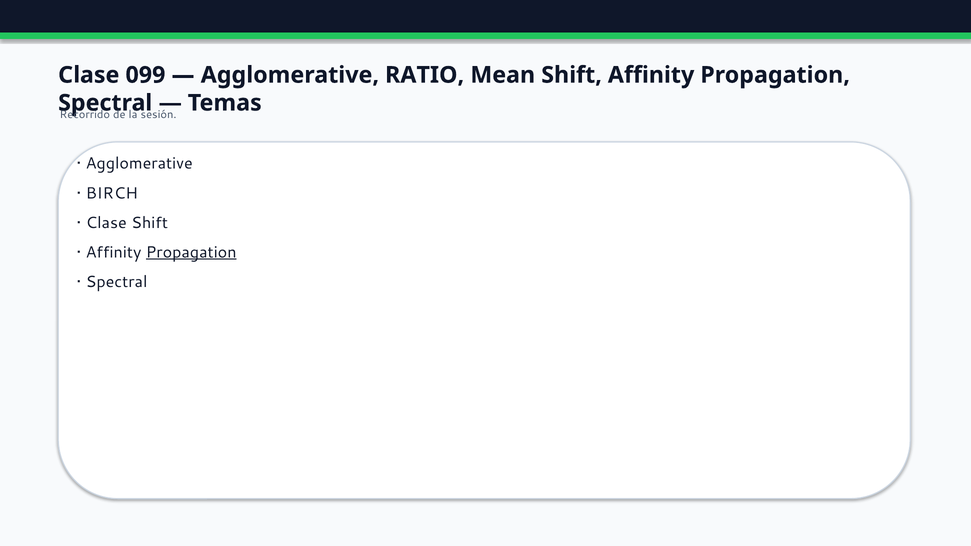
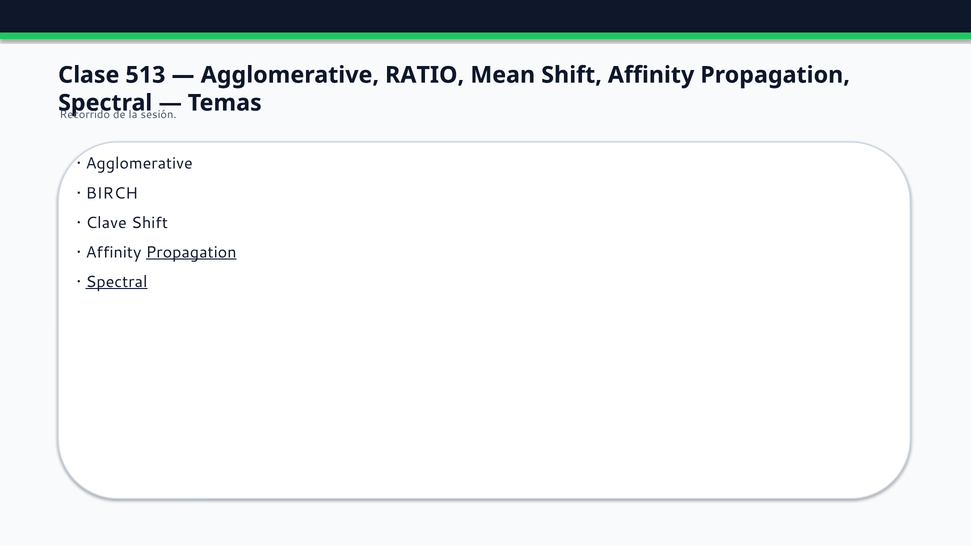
099: 099 -> 513
Clase at (106, 223): Clase -> Clave
Spectral at (117, 282) underline: none -> present
